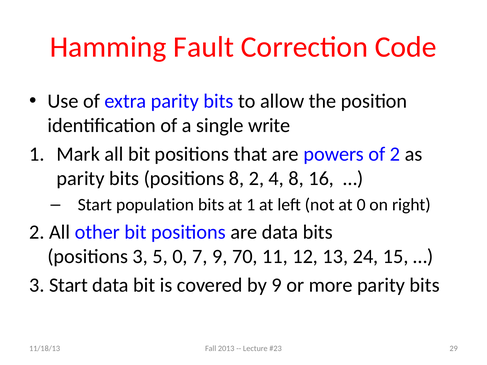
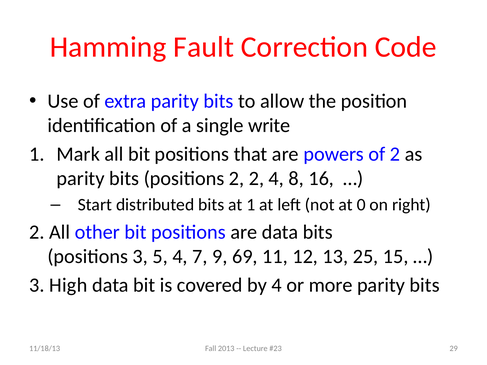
positions 8: 8 -> 2
population: population -> distributed
5 0: 0 -> 4
70: 70 -> 69
24: 24 -> 25
3 Start: Start -> High
by 9: 9 -> 4
